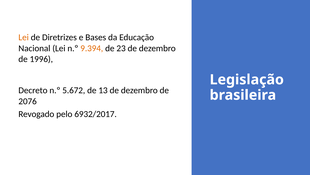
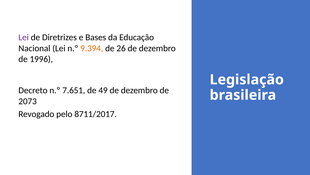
Lei at (24, 37) colour: orange -> purple
23: 23 -> 26
5.672: 5.672 -> 7.651
13: 13 -> 49
2076: 2076 -> 2073
6932/2017: 6932/2017 -> 8711/2017
